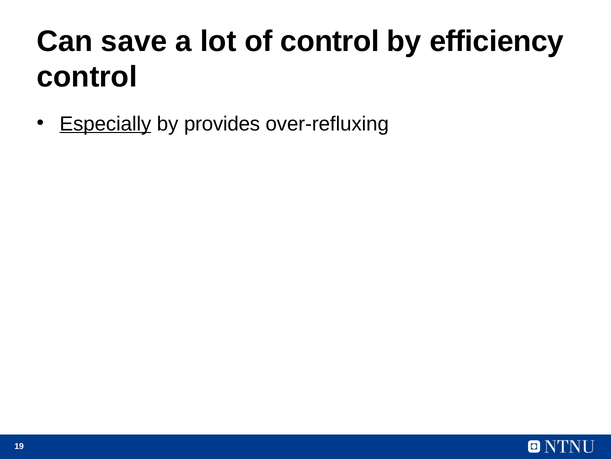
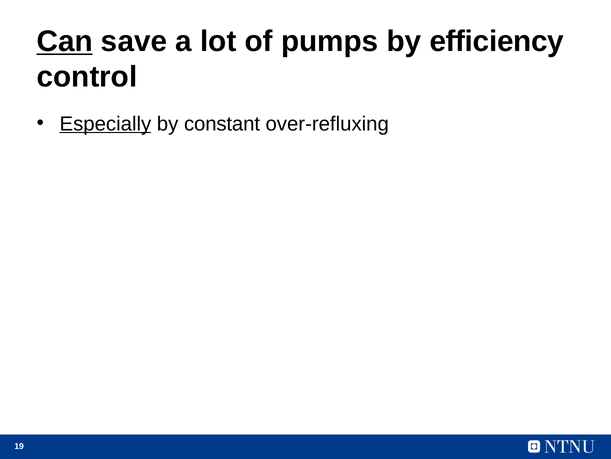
Can underline: none -> present
of control: control -> pumps
provides: provides -> constant
